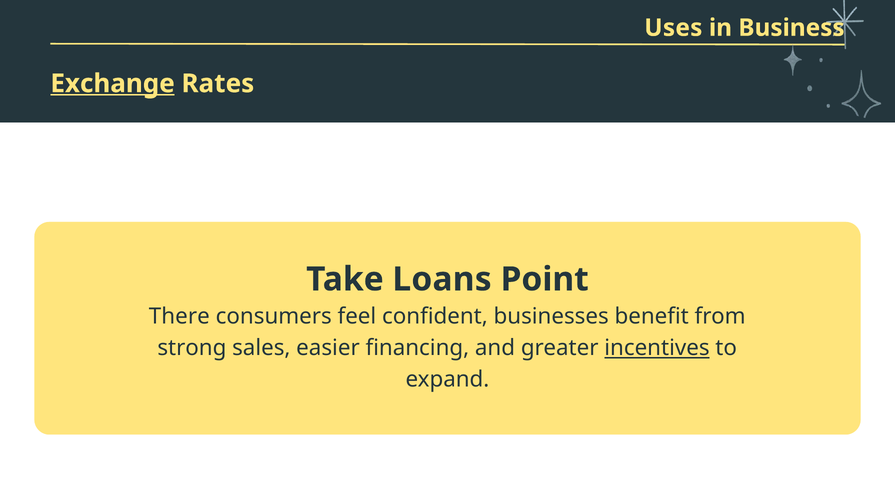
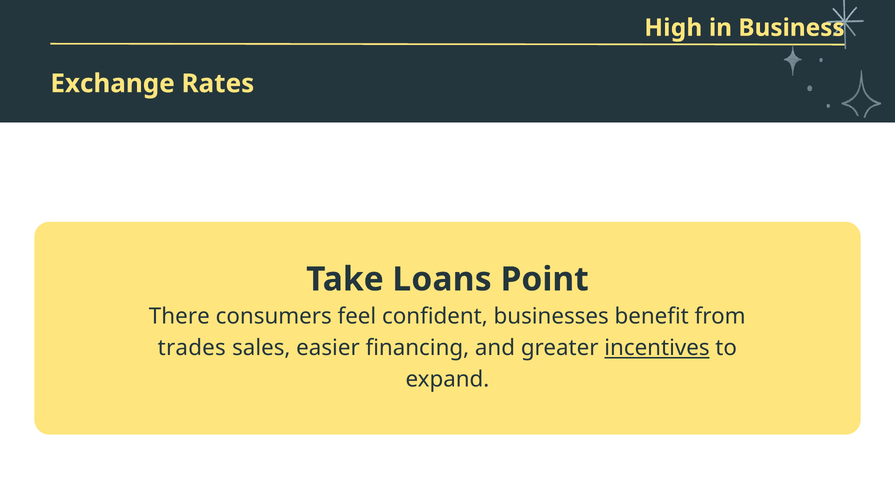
Uses: Uses -> High
Exchange underline: present -> none
strong: strong -> trades
